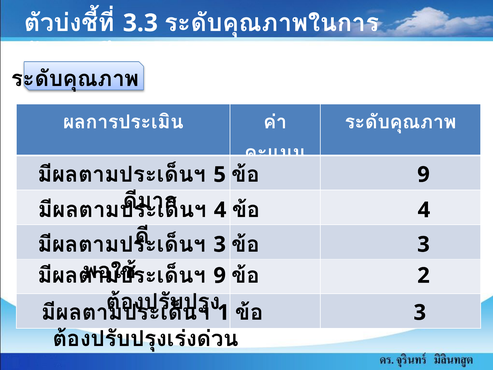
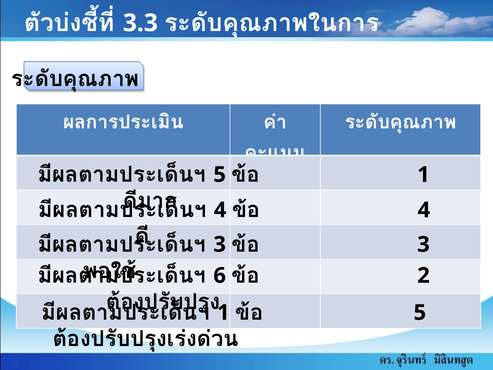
9 at (423, 174): 9 -> 1
9 at (220, 275): 9 -> 6
3 at (420, 312): 3 -> 5
